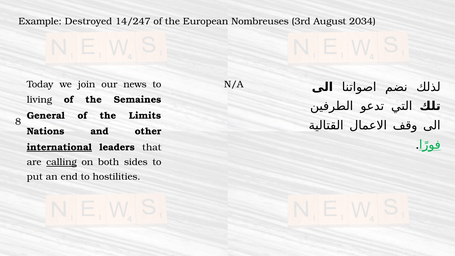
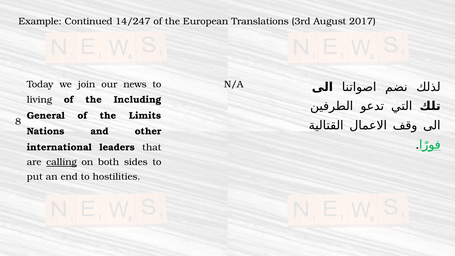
Destroyed: Destroyed -> Continued
Nombreuses: Nombreuses -> Translations
2034: 2034 -> 2017
Semaines: Semaines -> Including
international underline: present -> none
